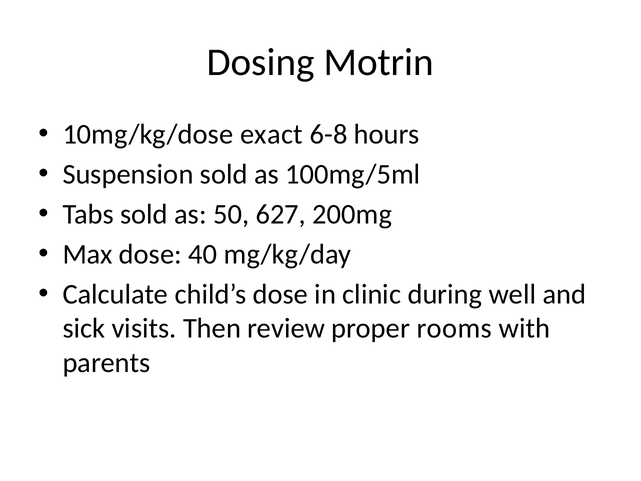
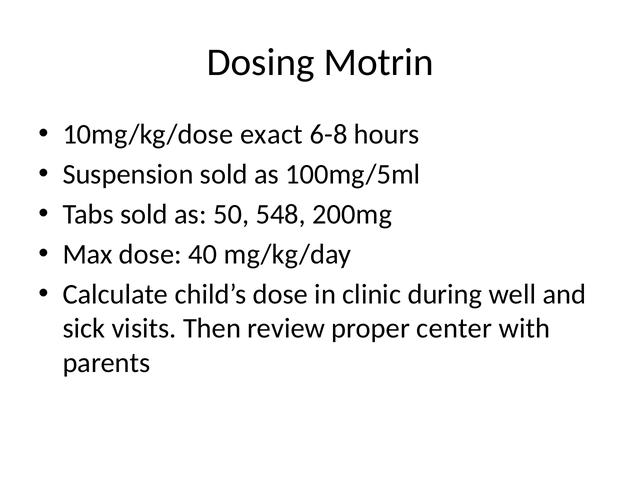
627: 627 -> 548
rooms: rooms -> center
